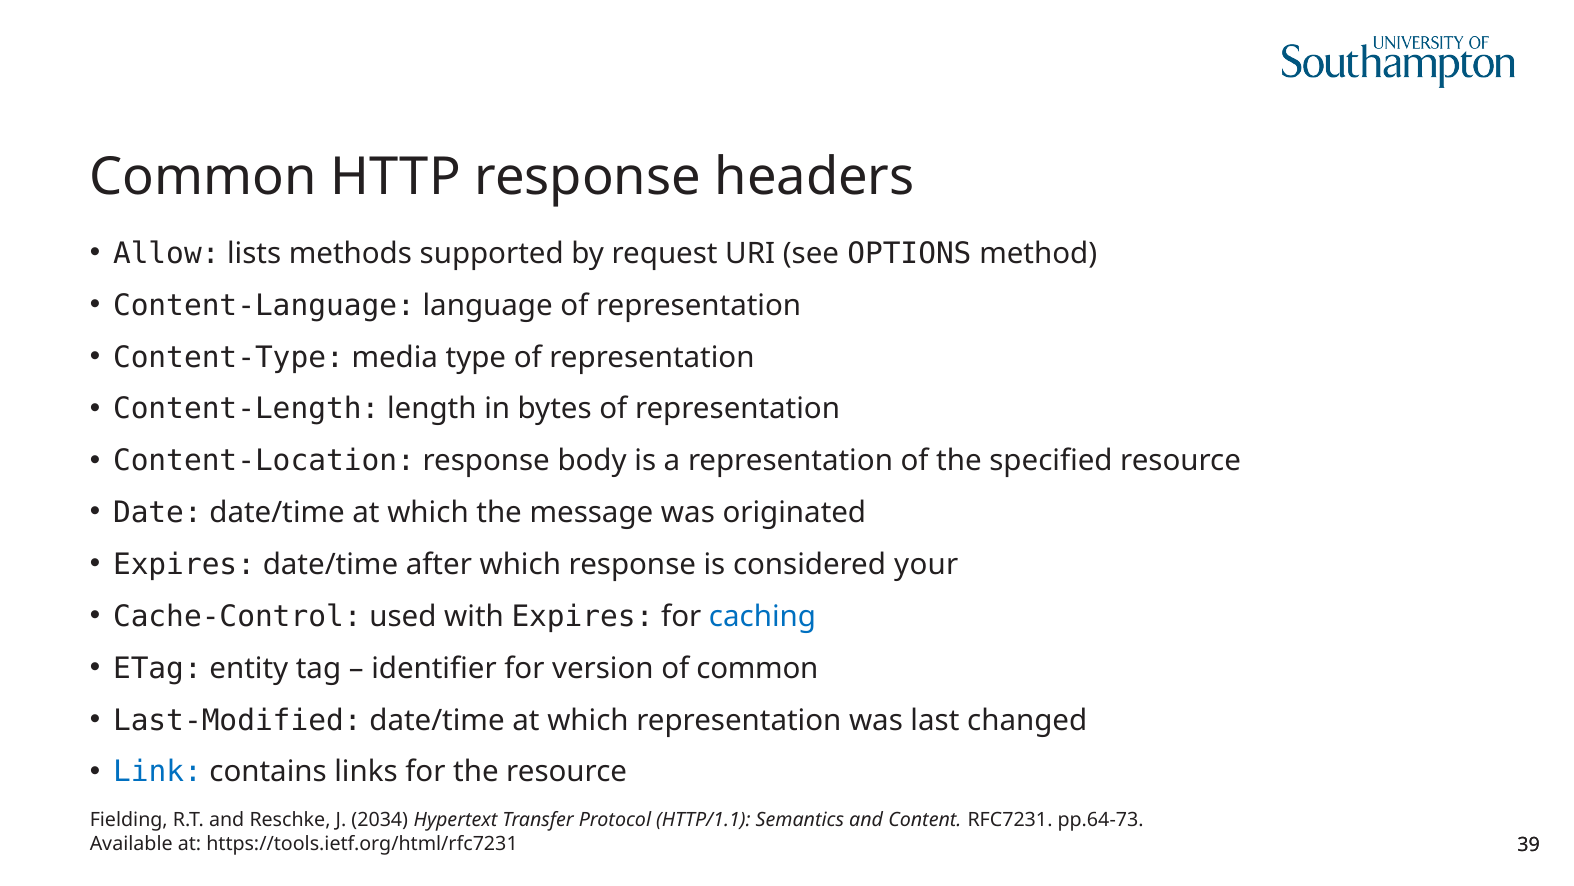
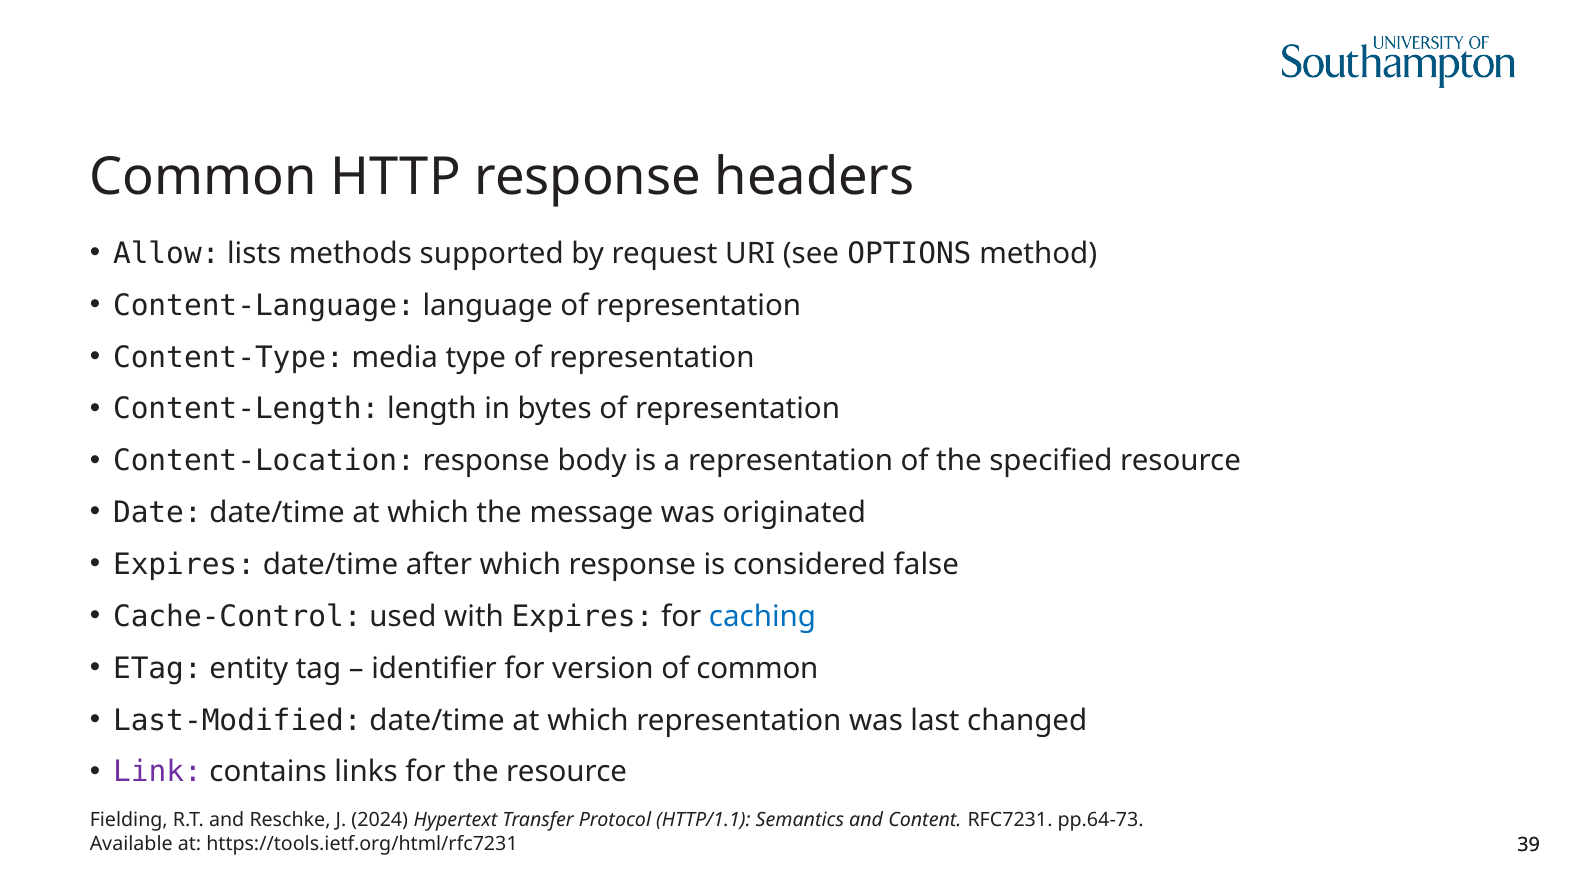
your: your -> false
Link colour: blue -> purple
2034: 2034 -> 2024
